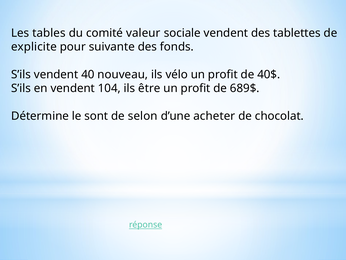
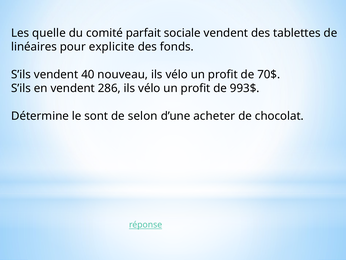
tables: tables -> quelle
valeur: valeur -> parfait
explicite: explicite -> linéaires
suivante: suivante -> explicite
40$: 40$ -> 70$
104: 104 -> 286
être at (149, 88): être -> vélo
689$: 689$ -> 993$
